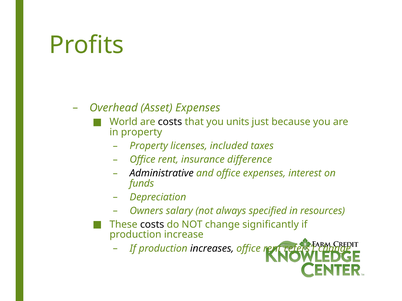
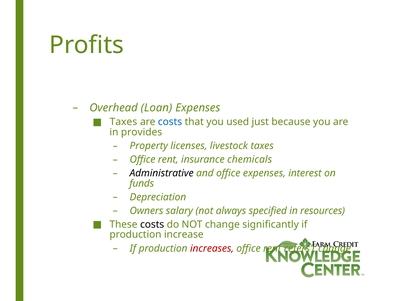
Asset: Asset -> Loan
World at (124, 122): World -> Taxes
costs at (170, 122) colour: black -> blue
units: units -> used
in property: property -> provides
included: included -> livestock
difference: difference -> chemicals
increases colour: black -> red
